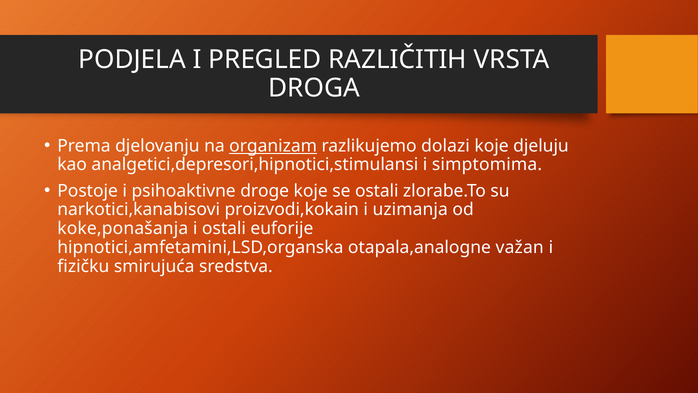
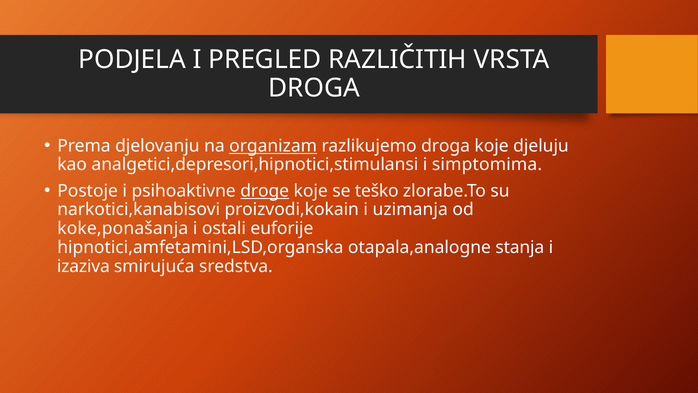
razlikujemo dolazi: dolazi -> droga
droge underline: none -> present
se ostali: ostali -> teško
važan: važan -> stanja
fizičku: fizičku -> izaziva
